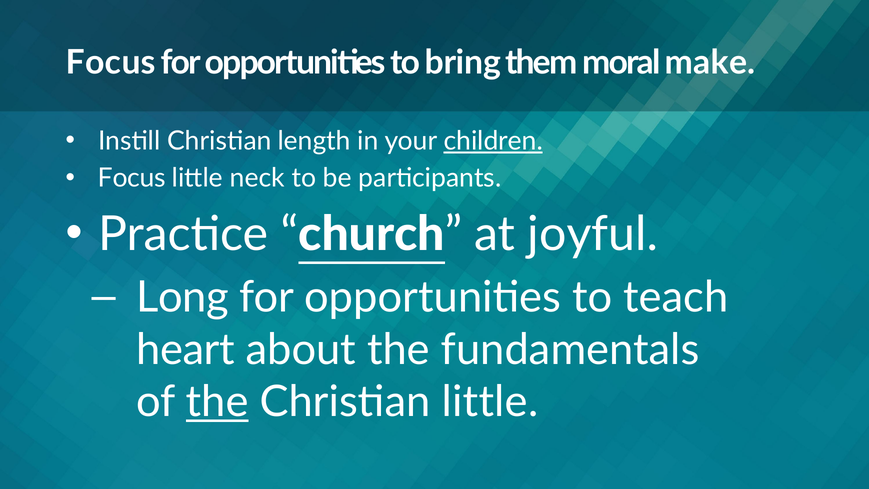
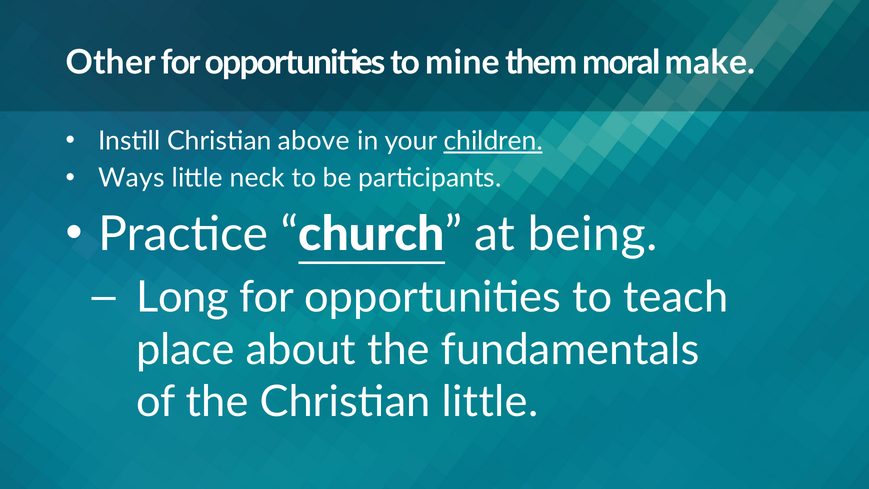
Focus at (111, 63): Focus -> Other
bring: bring -> mine
length: length -> above
Focus at (132, 178): Focus -> Ways
joyful: joyful -> being
heart: heart -> place
the at (217, 402) underline: present -> none
